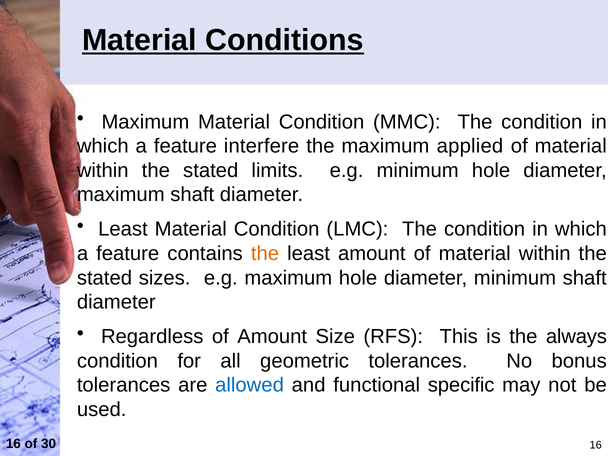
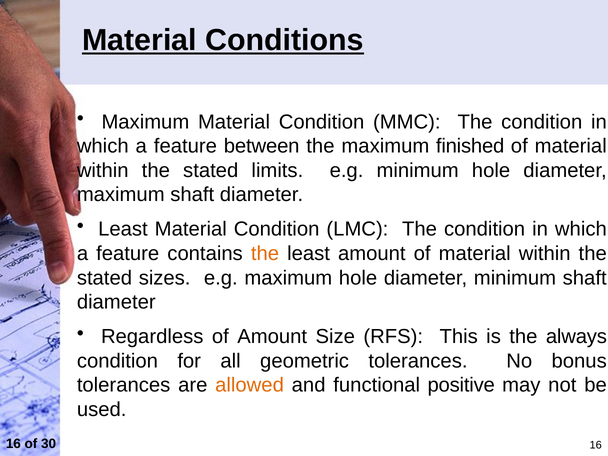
interfere: interfere -> between
applied: applied -> finished
allowed colour: blue -> orange
specific: specific -> positive
